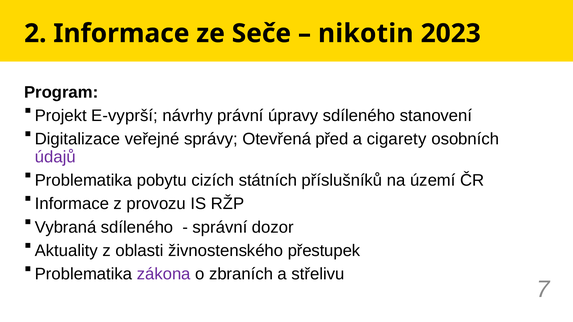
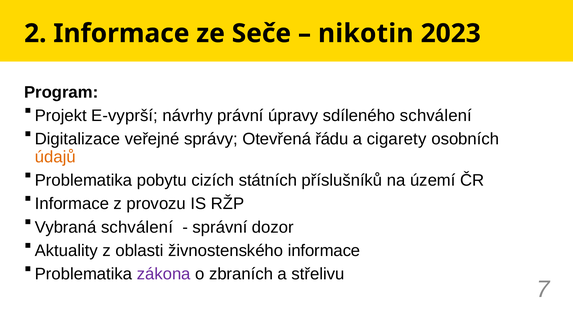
sdíleného stanovení: stanovení -> schválení
před: před -> řádu
údajů colour: purple -> orange
Vybraná sdíleného: sdíleného -> schválení
živnostenského přestupek: přestupek -> informace
